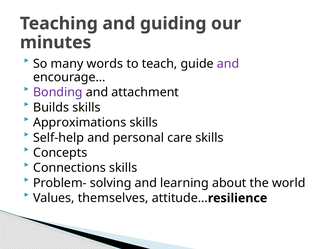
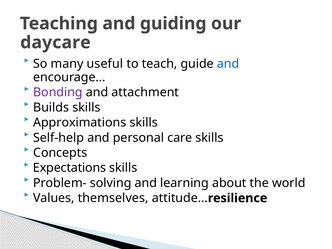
minutes: minutes -> daycare
words: words -> useful
and at (228, 64) colour: purple -> blue
Connections: Connections -> Expectations
